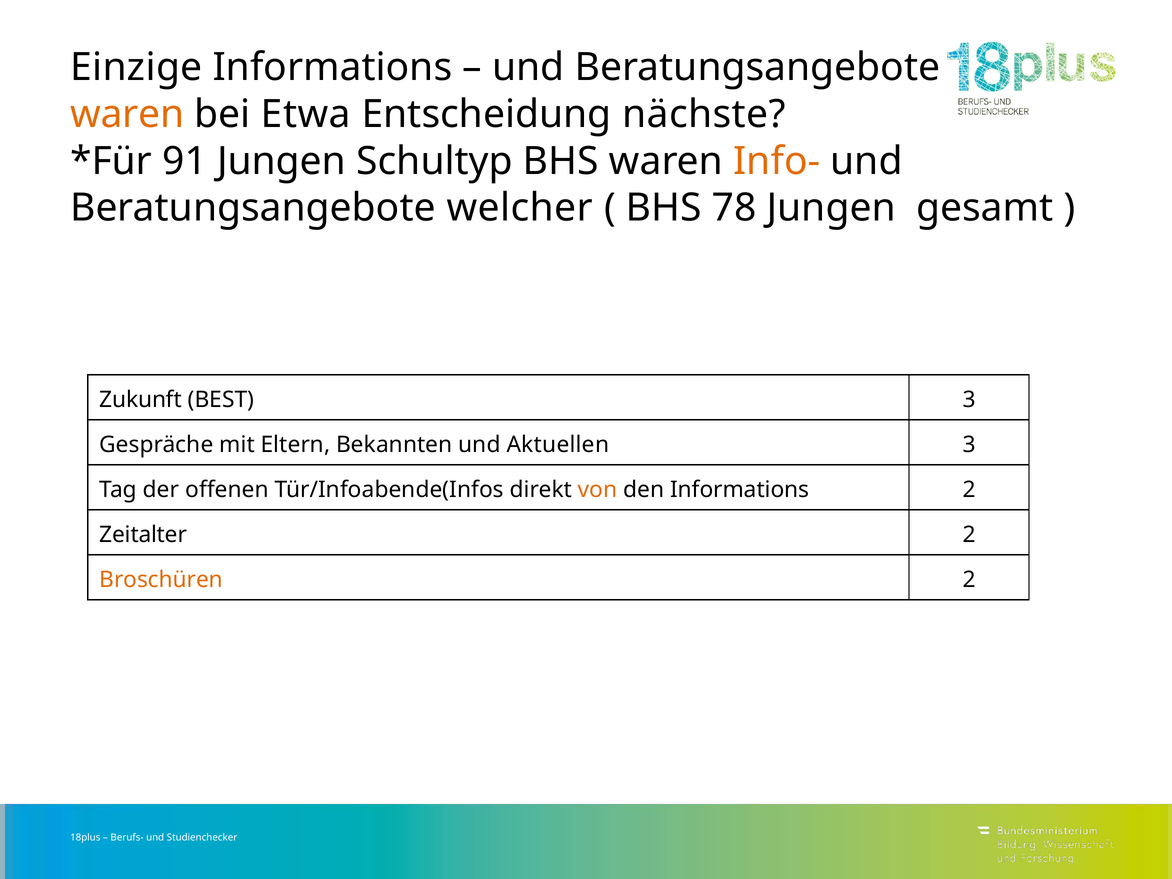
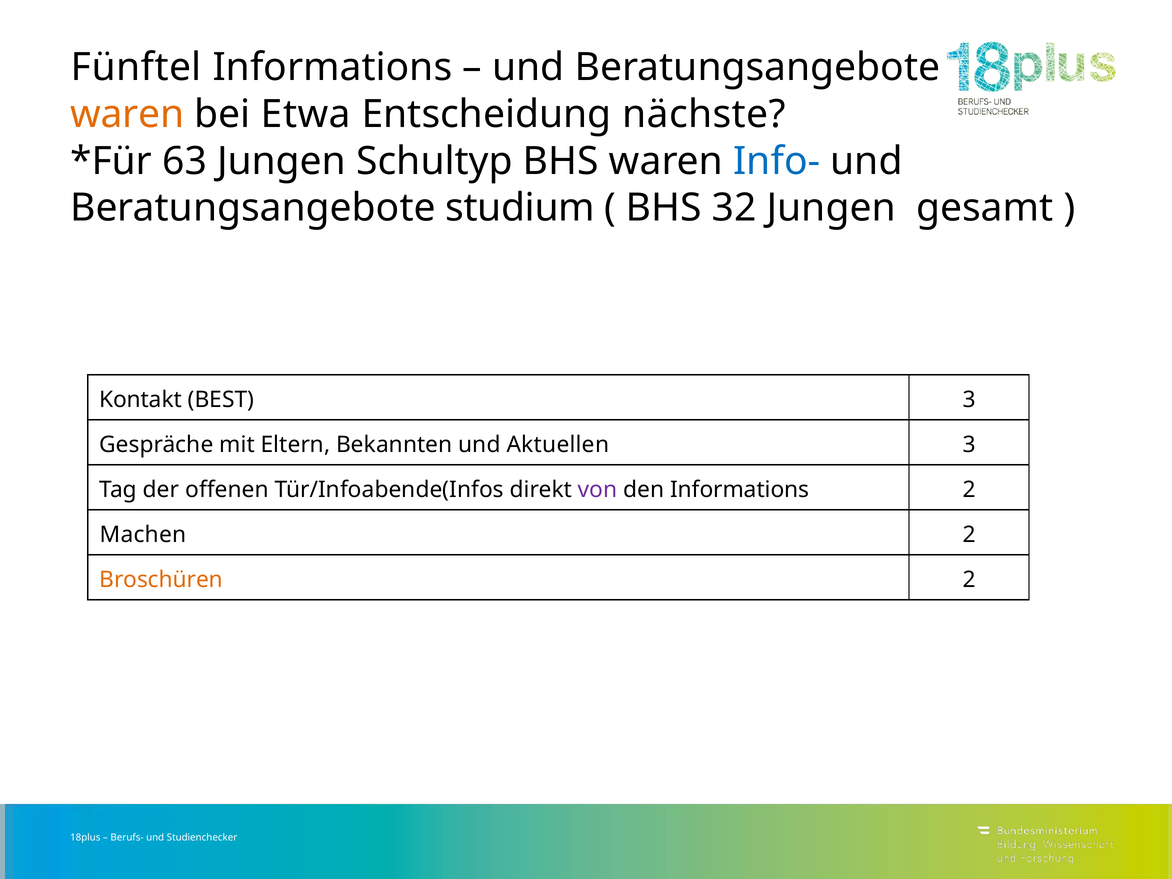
Einzige: Einzige -> Fünftel
91: 91 -> 63
Info- colour: orange -> blue
welcher: welcher -> studium
78: 78 -> 32
Zukunft: Zukunft -> Kontakt
von colour: orange -> purple
Zeitalter: Zeitalter -> Machen
